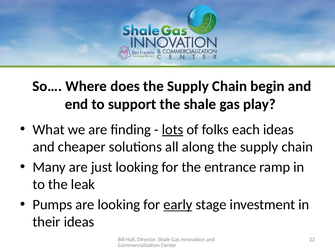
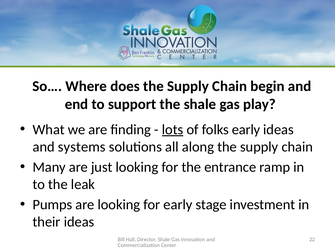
folks each: each -> early
cheaper: cheaper -> systems
early at (178, 205) underline: present -> none
